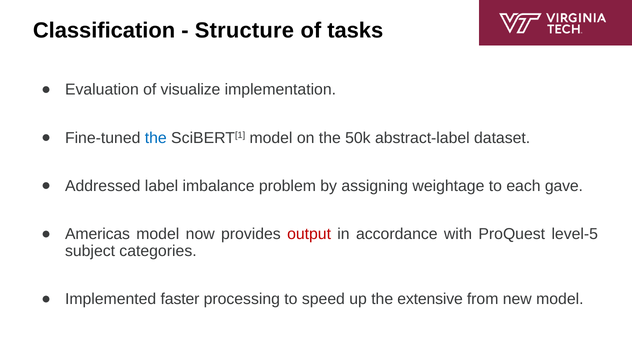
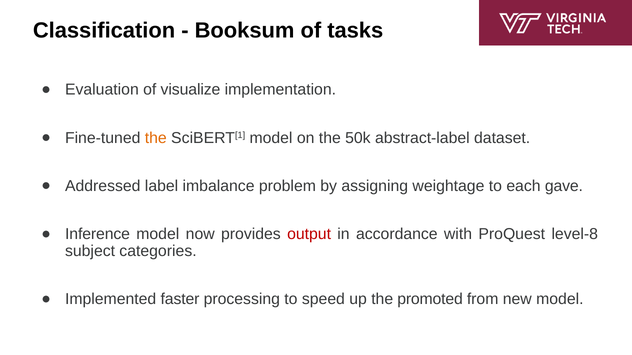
Structure: Structure -> Booksum
the at (156, 138) colour: blue -> orange
Americas: Americas -> Inference
level-5: level-5 -> level-8
extensive: extensive -> promoted
